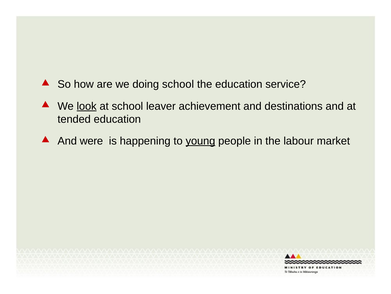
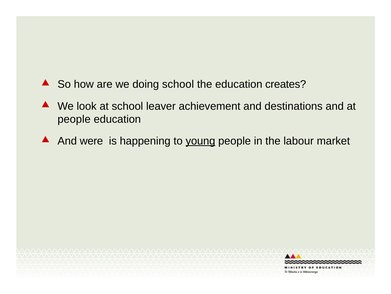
service: service -> creates
look underline: present -> none
tended at (74, 119): tended -> people
